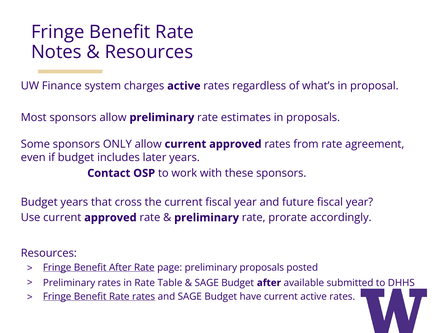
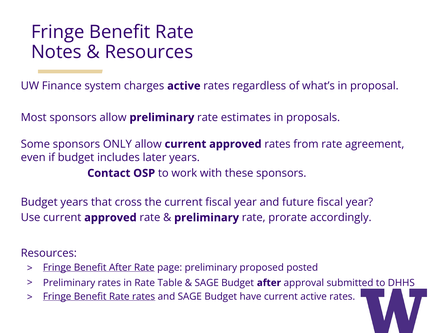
preliminary proposals: proposals -> proposed
available: available -> approval
